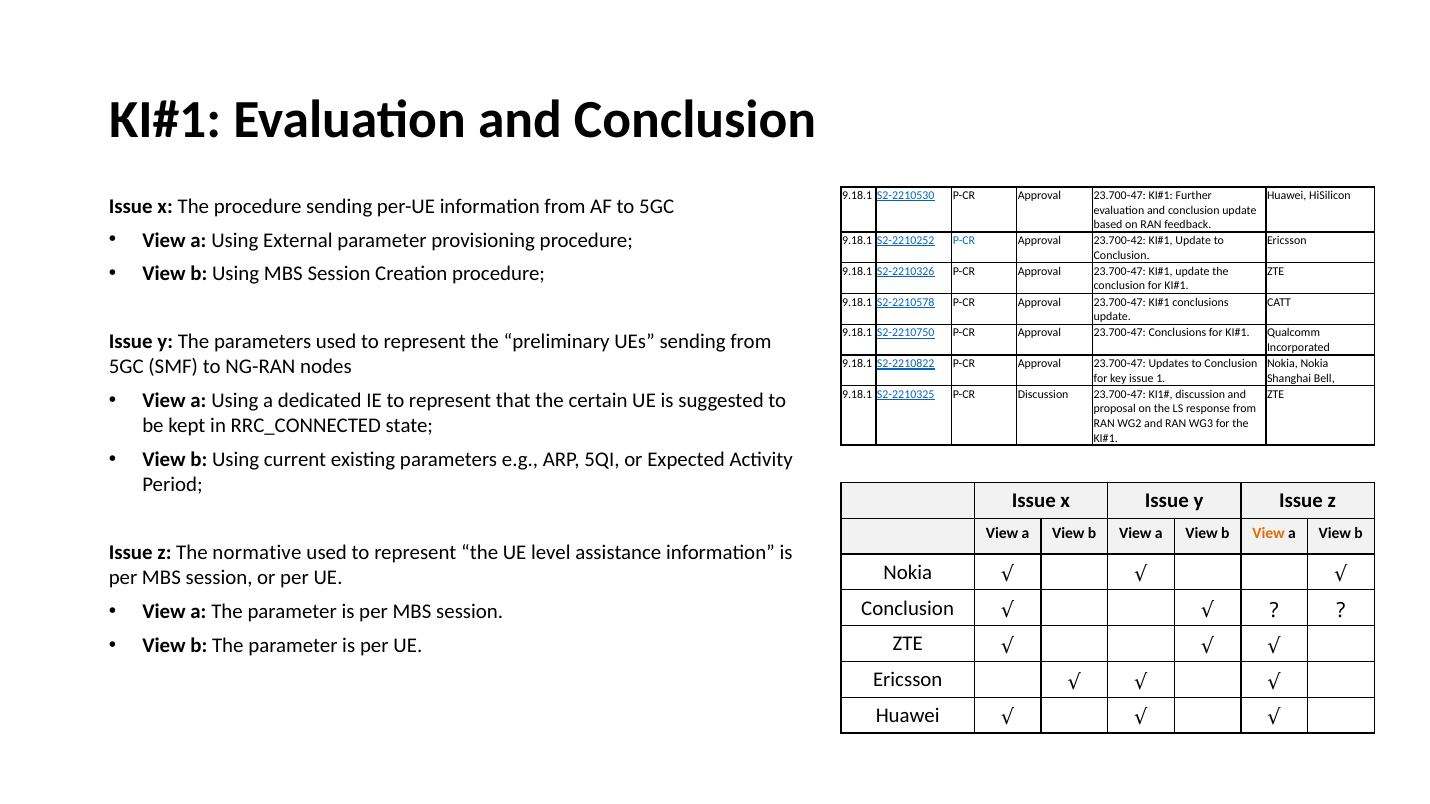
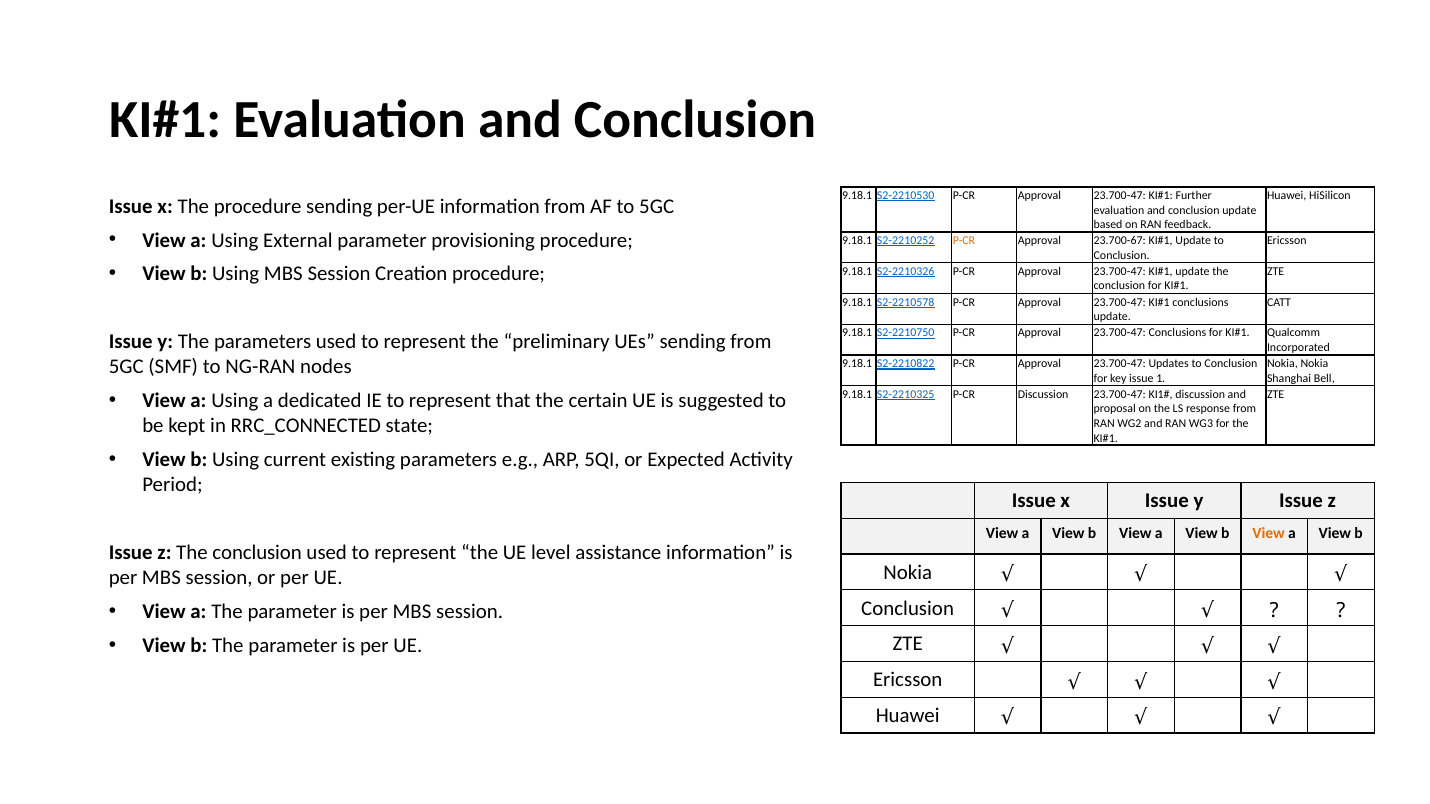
P-CR at (964, 241) colour: blue -> orange
23.700-42: 23.700-42 -> 23.700-67
z The normative: normative -> conclusion
